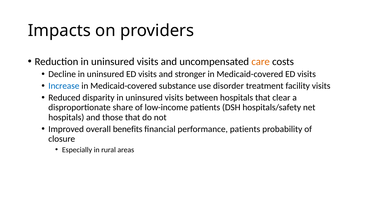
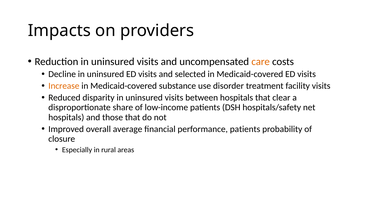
stronger: stronger -> selected
Increase colour: blue -> orange
benefits: benefits -> average
